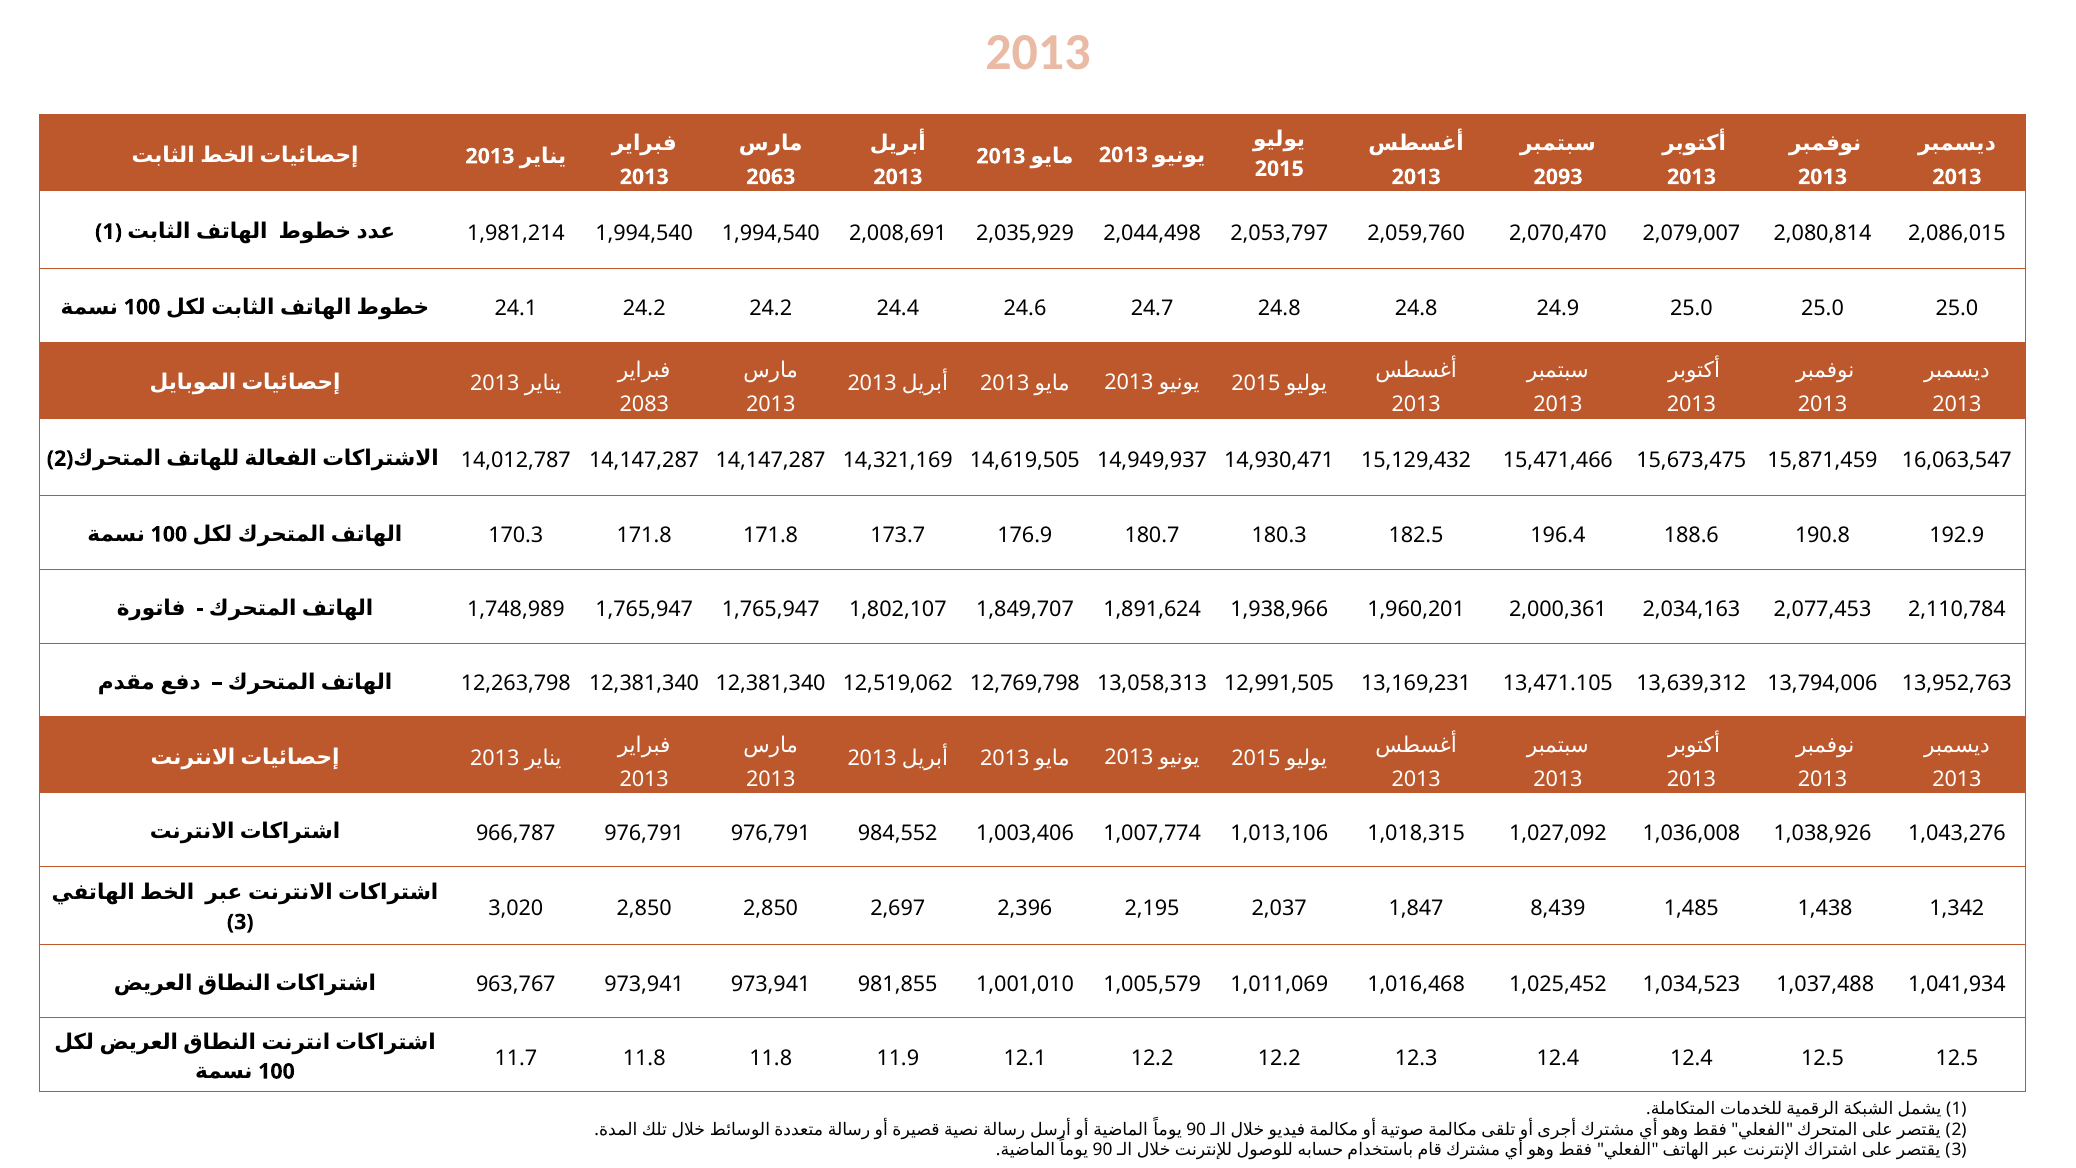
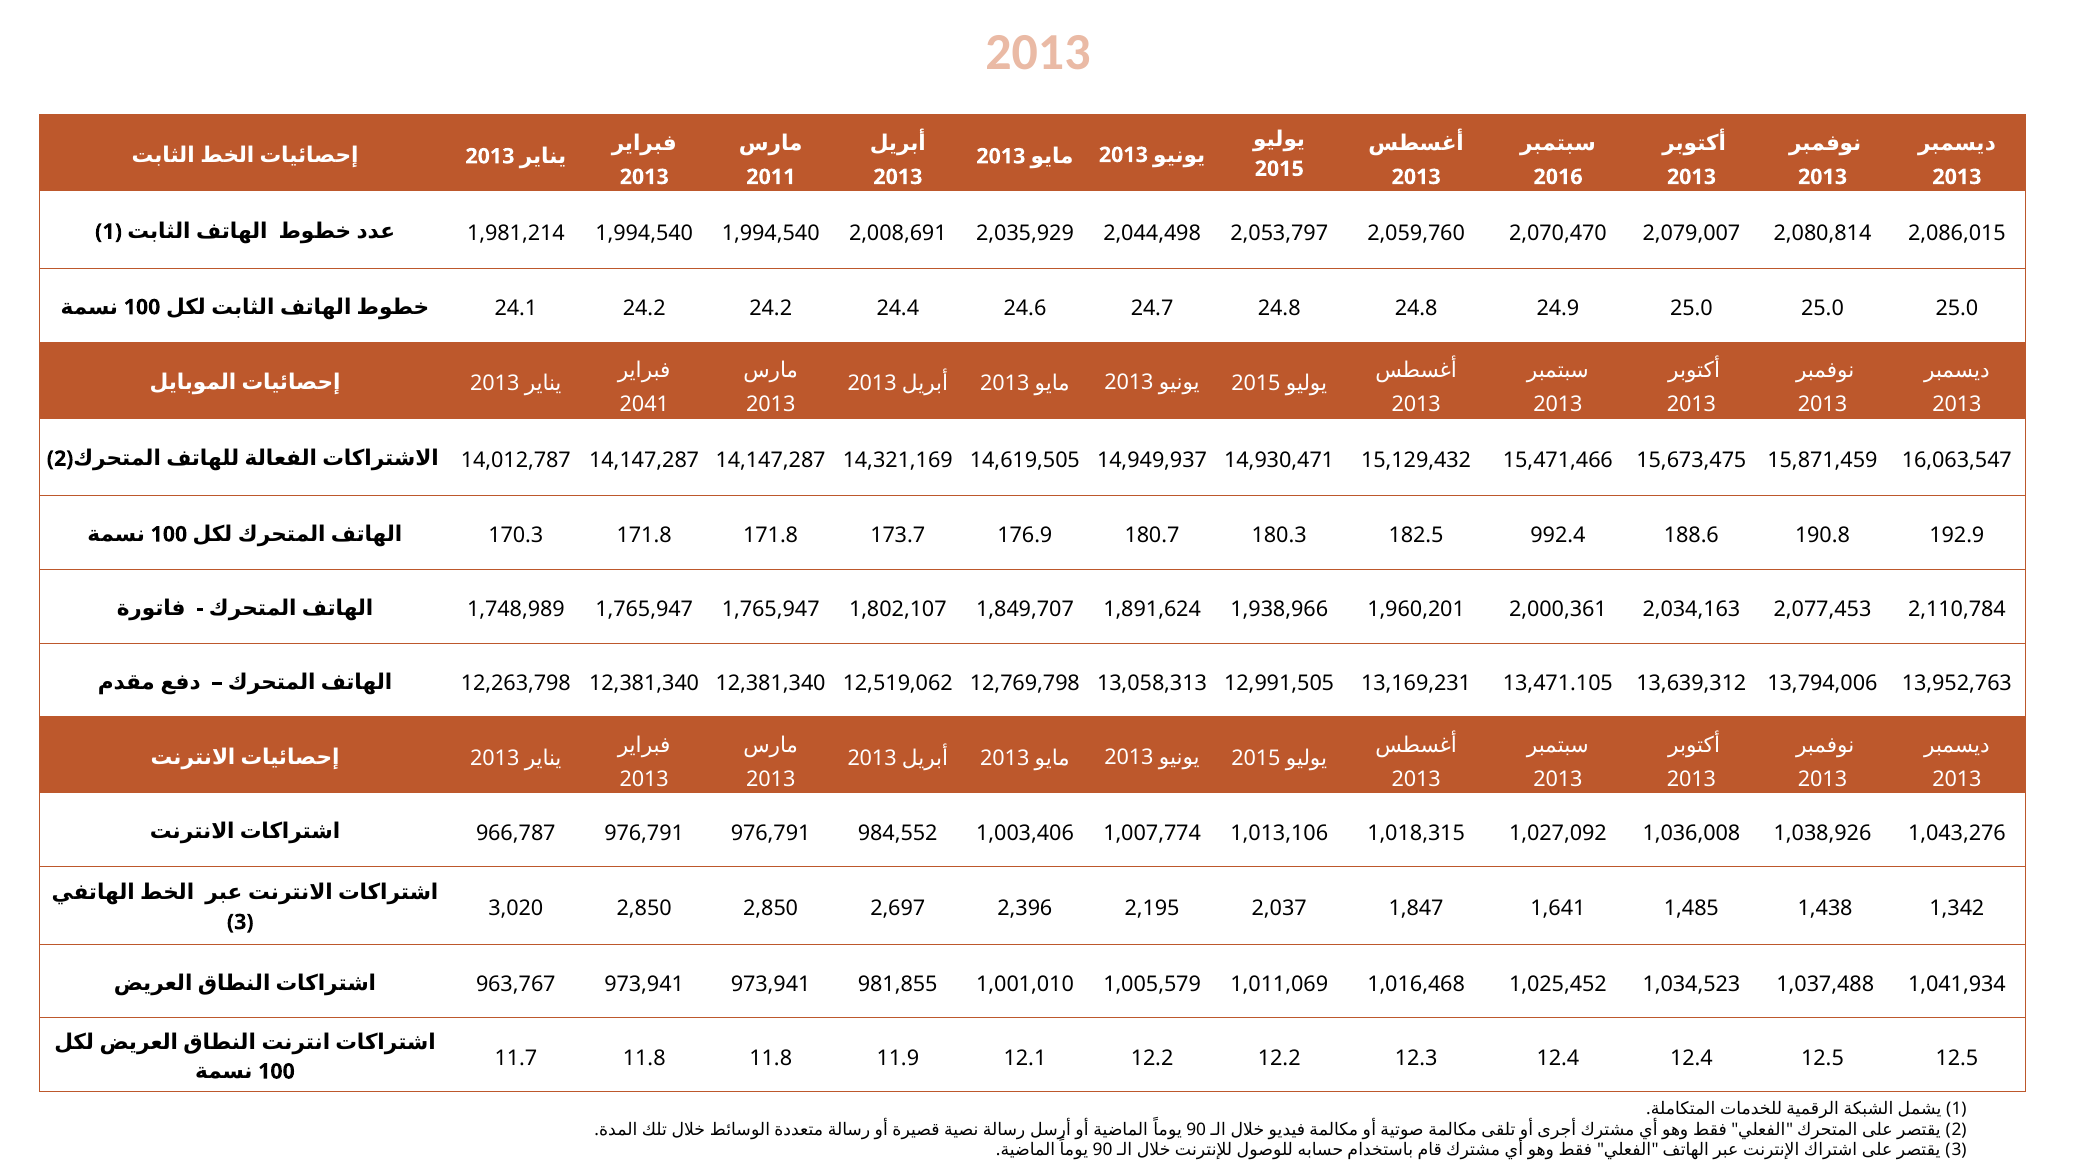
2063: 2063 -> 2011
2093: 2093 -> 2016
2083: 2083 -> 2041
196.4: 196.4 -> 992.4
8,439: 8,439 -> 1,641
